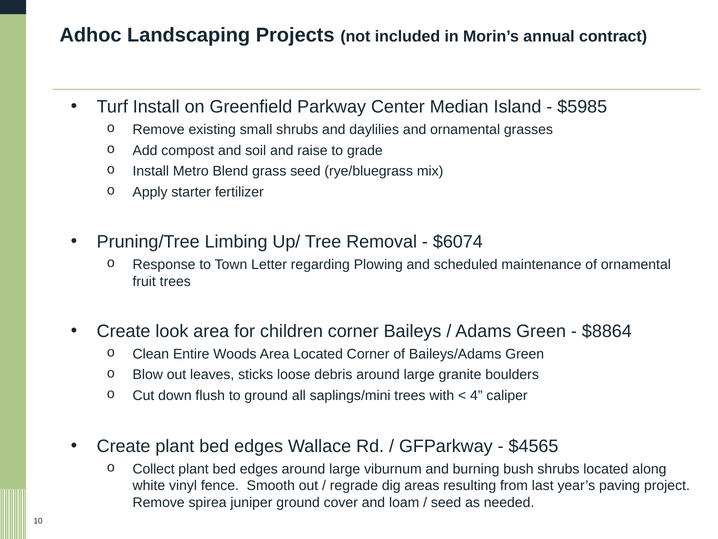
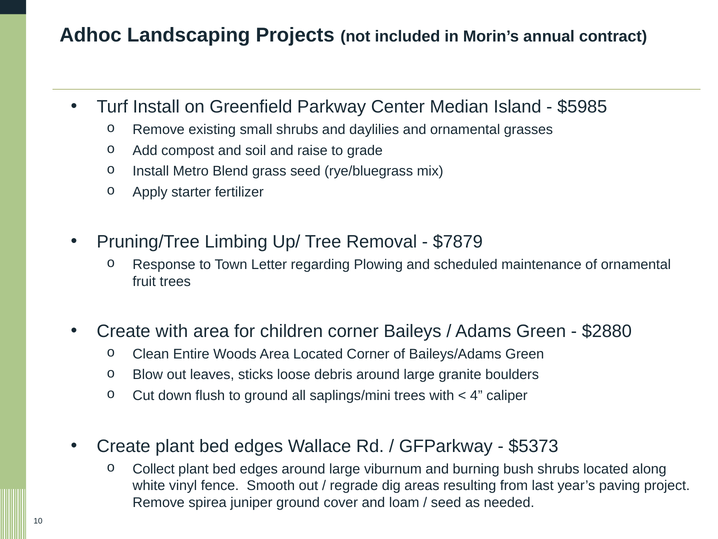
$6074: $6074 -> $7879
Create look: look -> with
$8864: $8864 -> $2880
$4565: $4565 -> $5373
